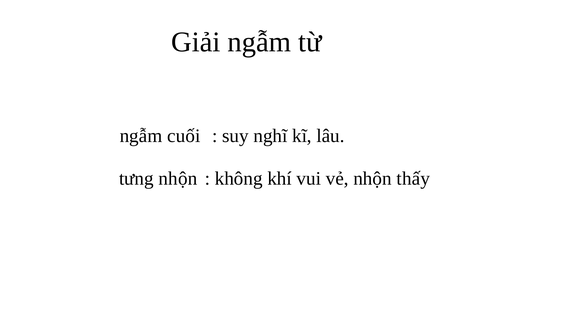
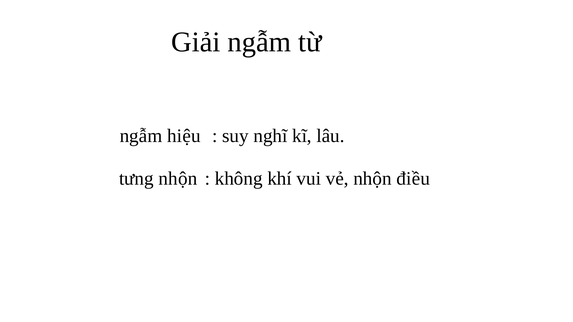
cuối: cuối -> hiệu
thấy: thấy -> điều
